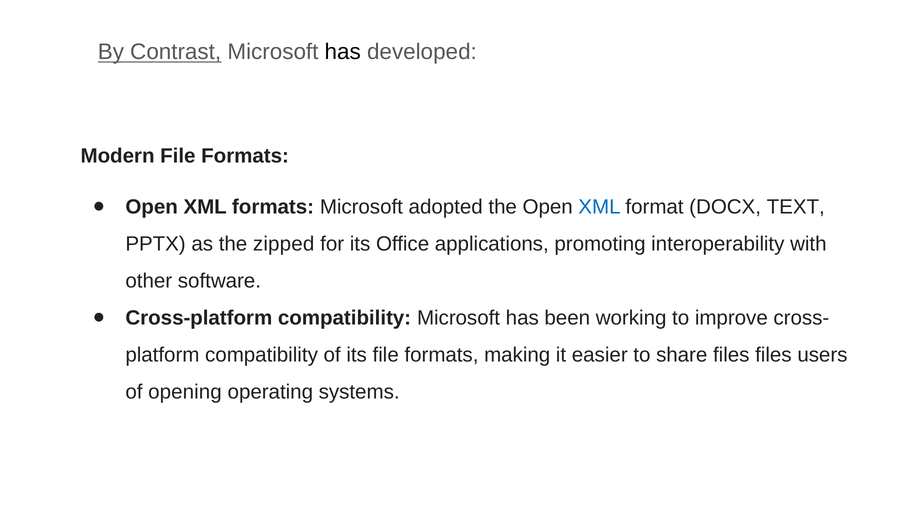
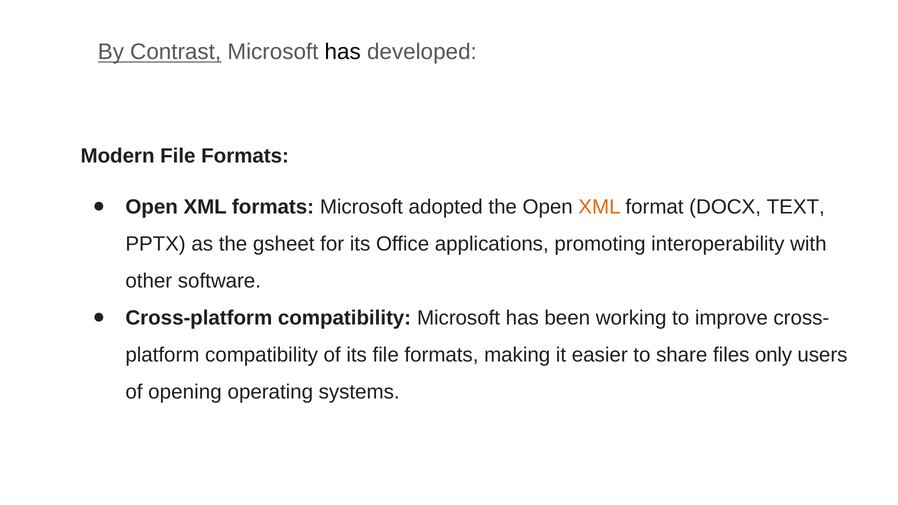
XML at (599, 207) colour: blue -> orange
zipped: zipped -> gsheet
files files: files -> only
